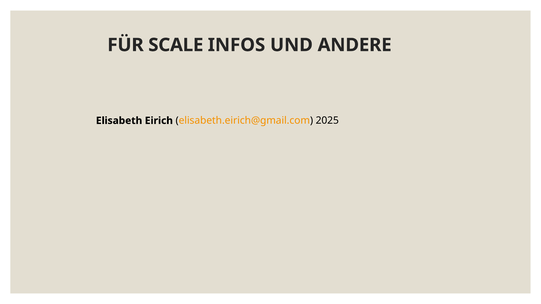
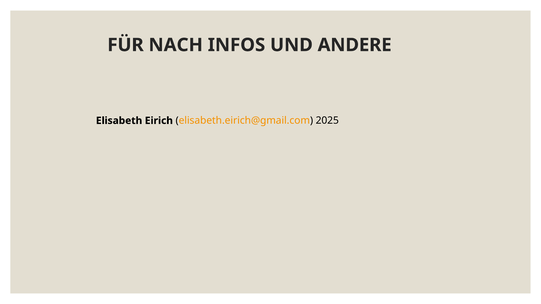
SCALE: SCALE -> NACH
